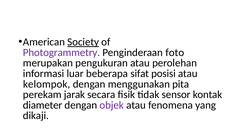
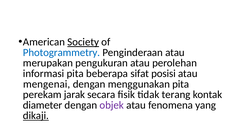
Photogrammetry colour: purple -> blue
Penginderaan foto: foto -> atau
informasi luar: luar -> pita
kelompok: kelompok -> mengenai
sensor: sensor -> terang
dikaji underline: none -> present
